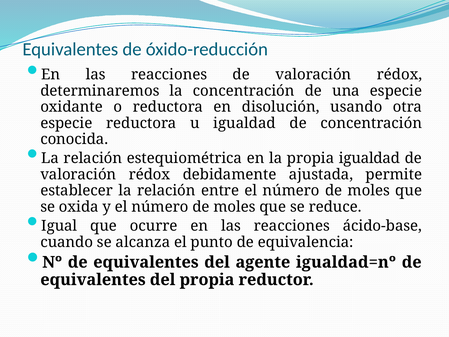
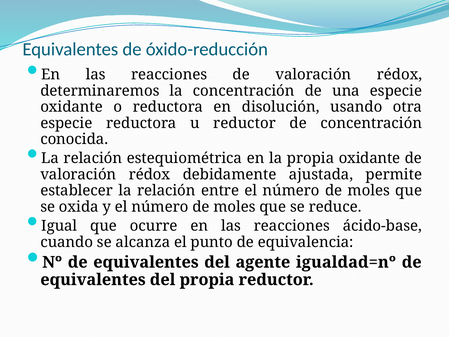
u igualdad: igualdad -> reductor
propia igualdad: igualdad -> oxidante
